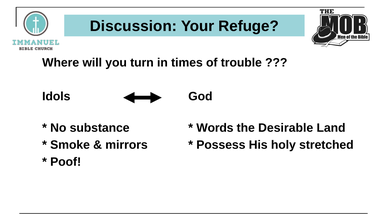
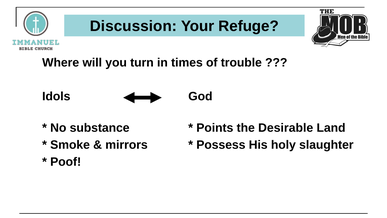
Words: Words -> Points
stretched: stretched -> slaughter
